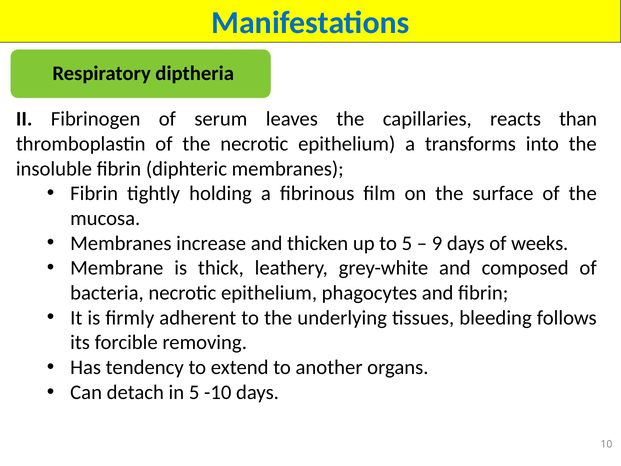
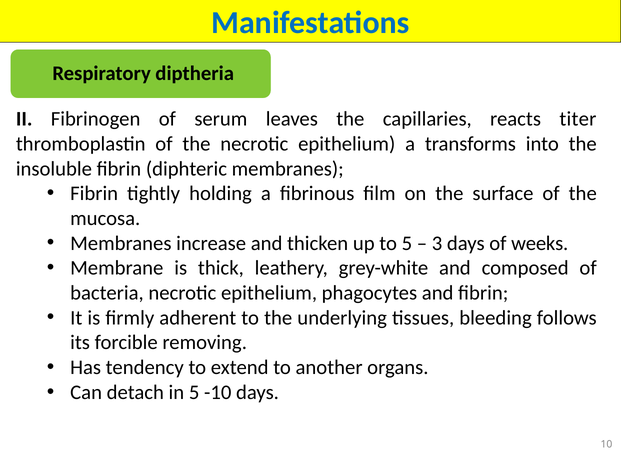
than: than -> titer
9: 9 -> 3
